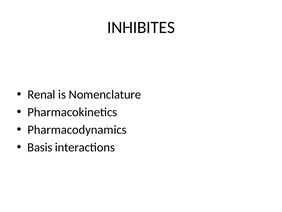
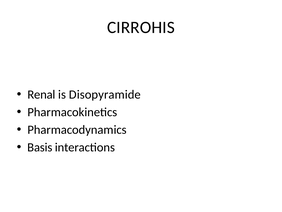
INHIBITES: INHIBITES -> CIRROHIS
Nomenclature: Nomenclature -> Disopyramide
